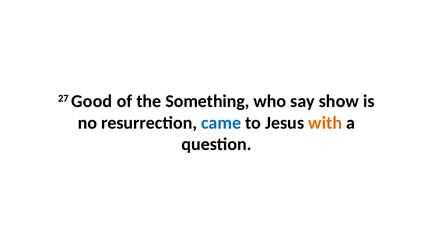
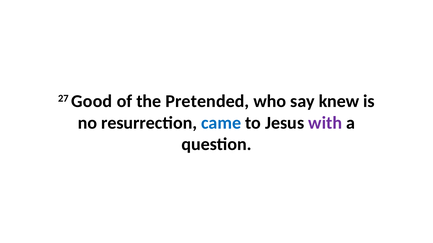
Something: Something -> Pretended
show: show -> knew
with colour: orange -> purple
